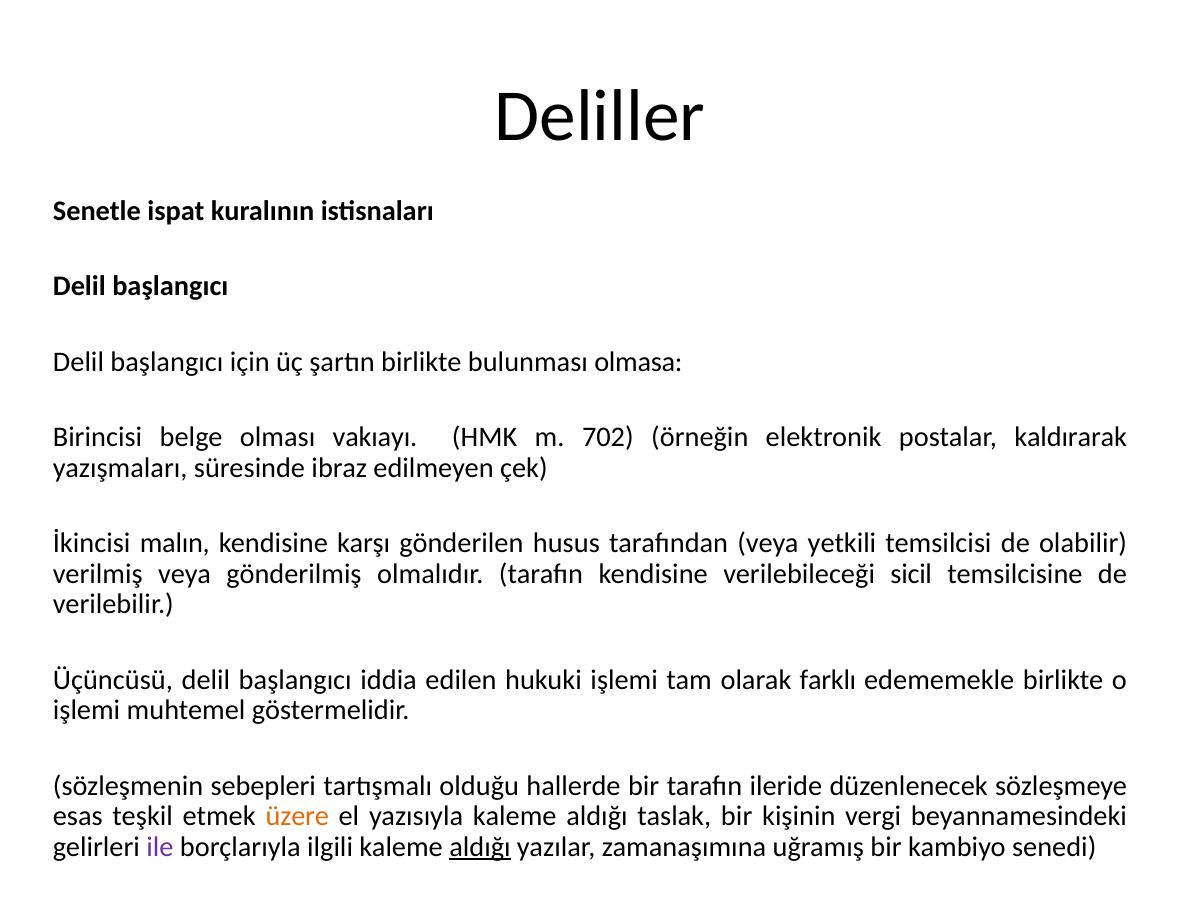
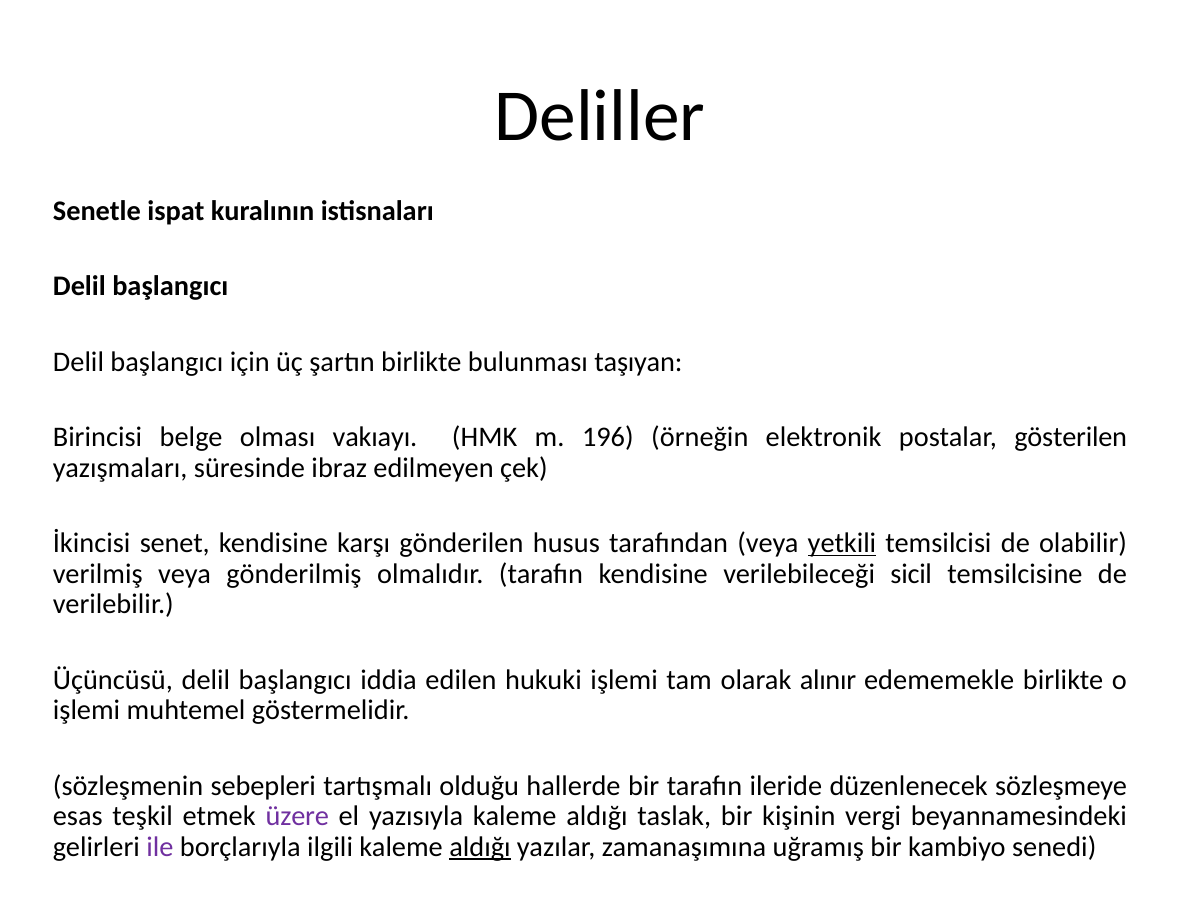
olmasa: olmasa -> taşıyan
702: 702 -> 196
kaldırarak: kaldırarak -> gösterilen
malın: malın -> senet
yetkili underline: none -> present
farklı: farklı -> alınır
üzere colour: orange -> purple
